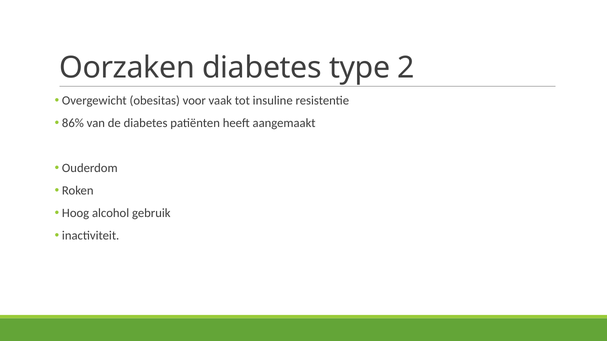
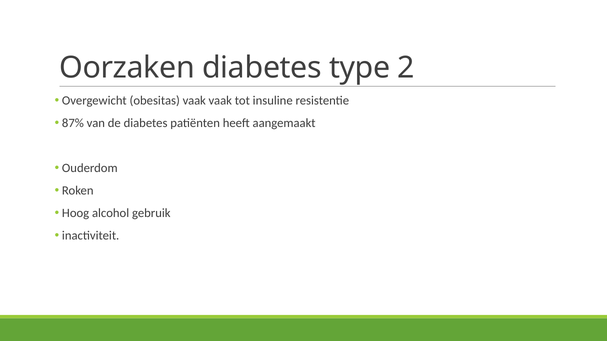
obesitas voor: voor -> vaak
86%: 86% -> 87%
